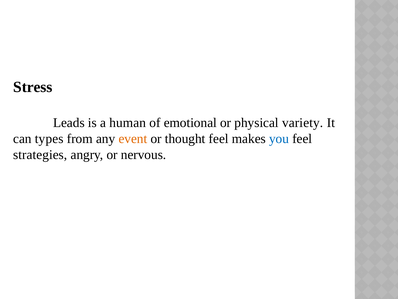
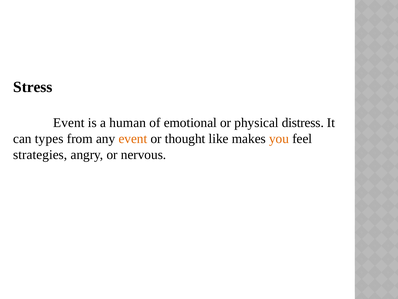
Leads at (69, 123): Leads -> Event
variety: variety -> distress
thought feel: feel -> like
you colour: blue -> orange
